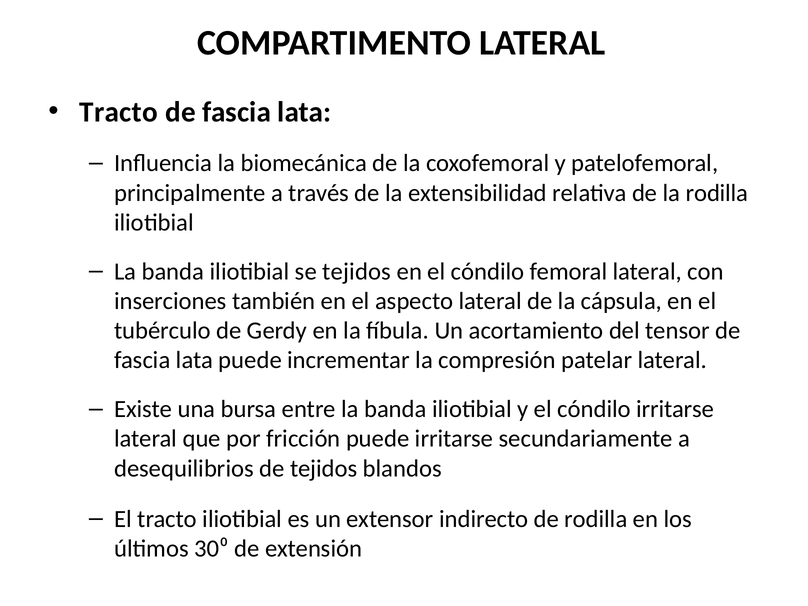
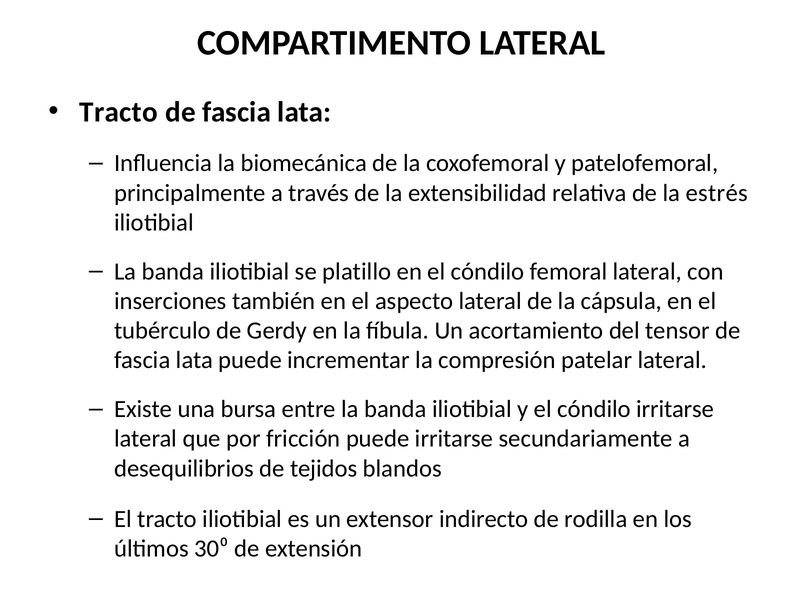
la rodilla: rodilla -> estrés
se tejidos: tejidos -> platillo
